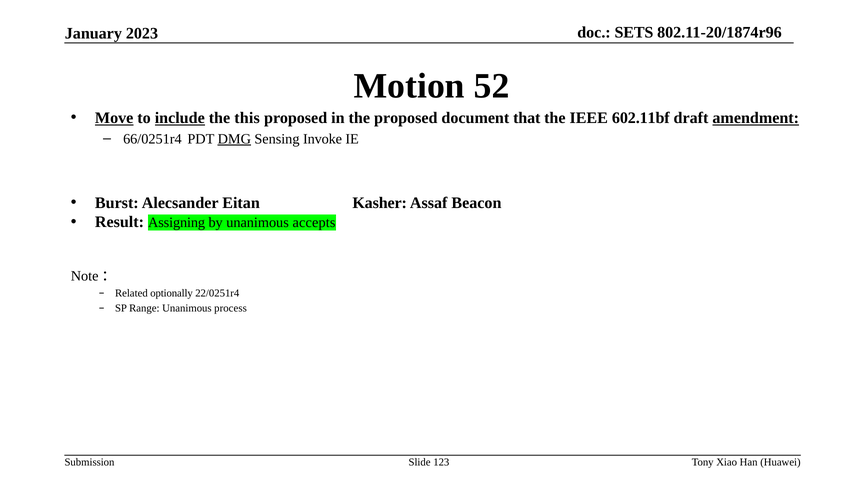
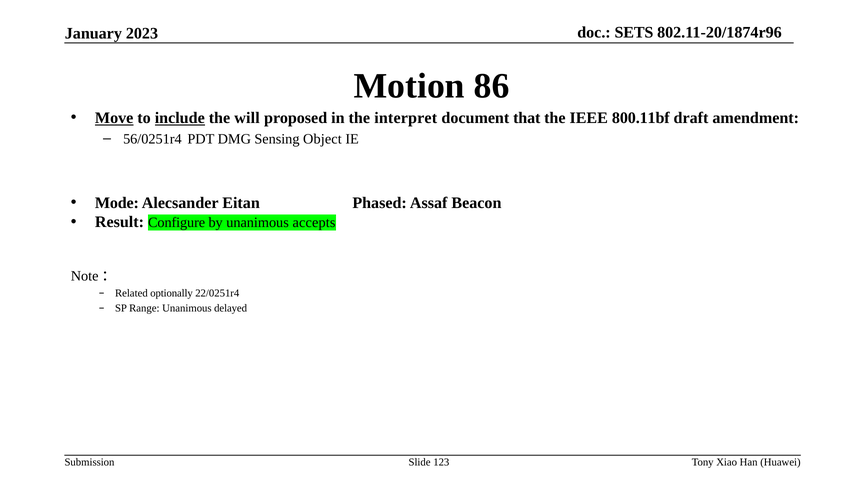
52: 52 -> 86
this: this -> will
the proposed: proposed -> interpret
602.11bf: 602.11bf -> 800.11bf
amendment underline: present -> none
66/0251r4: 66/0251r4 -> 56/0251r4
DMG underline: present -> none
Invoke: Invoke -> Object
Burst: Burst -> Mode
Kasher: Kasher -> Phased
Assigning: Assigning -> Configure
process: process -> delayed
